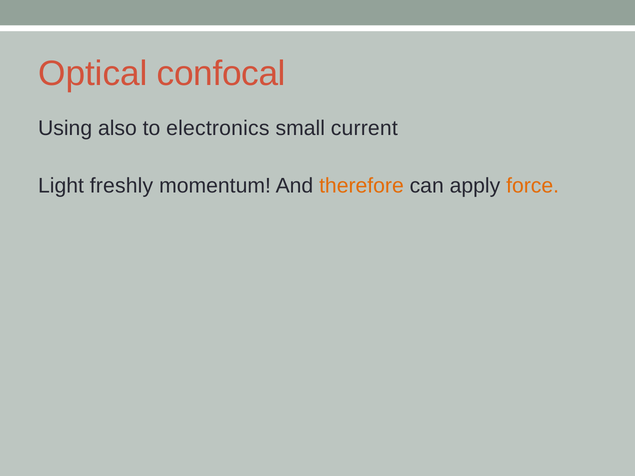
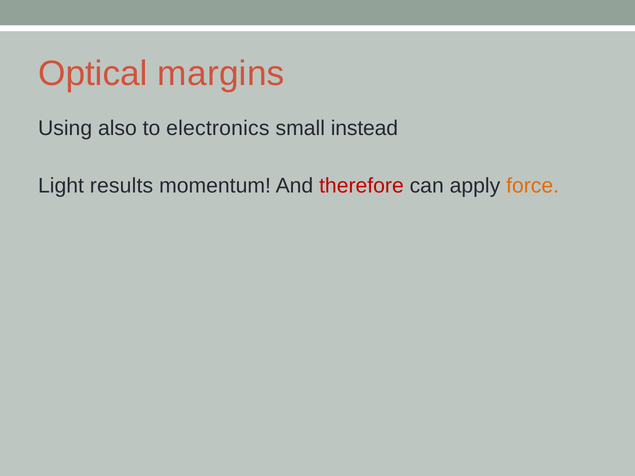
confocal: confocal -> margins
current: current -> instead
freshly: freshly -> results
therefore colour: orange -> red
